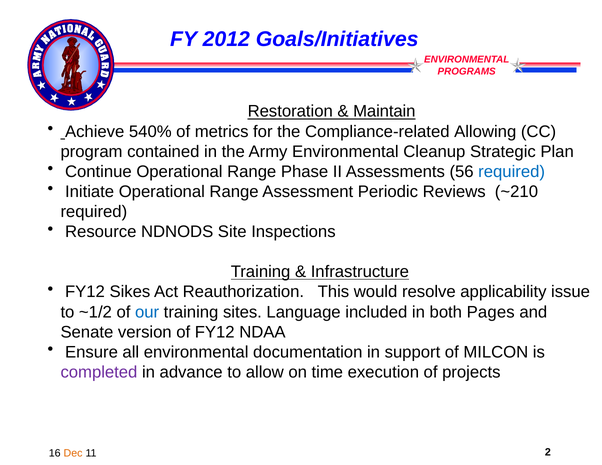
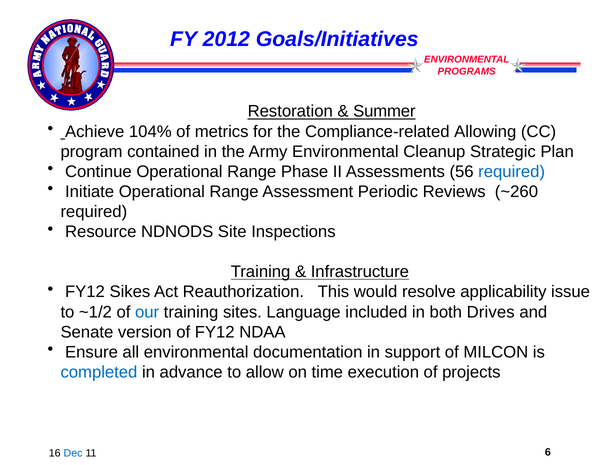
Maintain: Maintain -> Summer
540%: 540% -> 104%
~210: ~210 -> ~260
Pages: Pages -> Drives
completed colour: purple -> blue
Dec colour: orange -> blue
2: 2 -> 6
